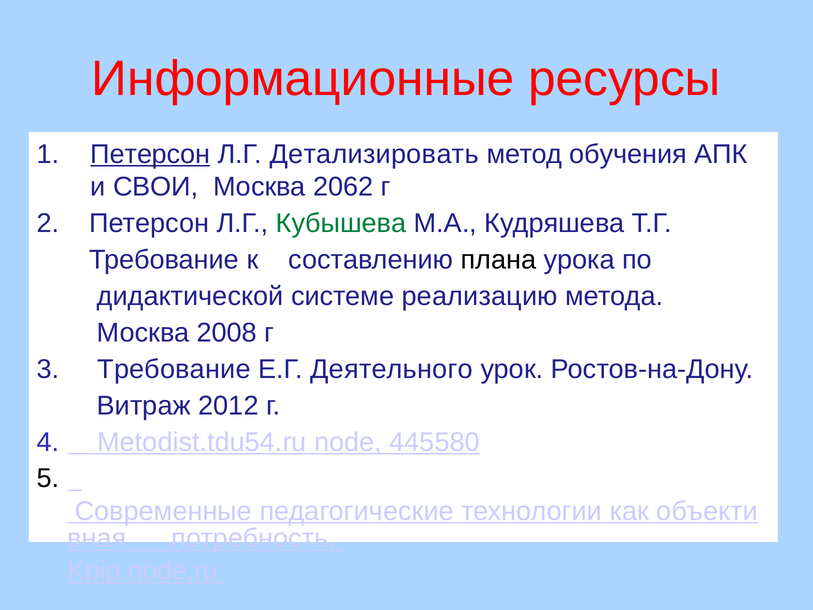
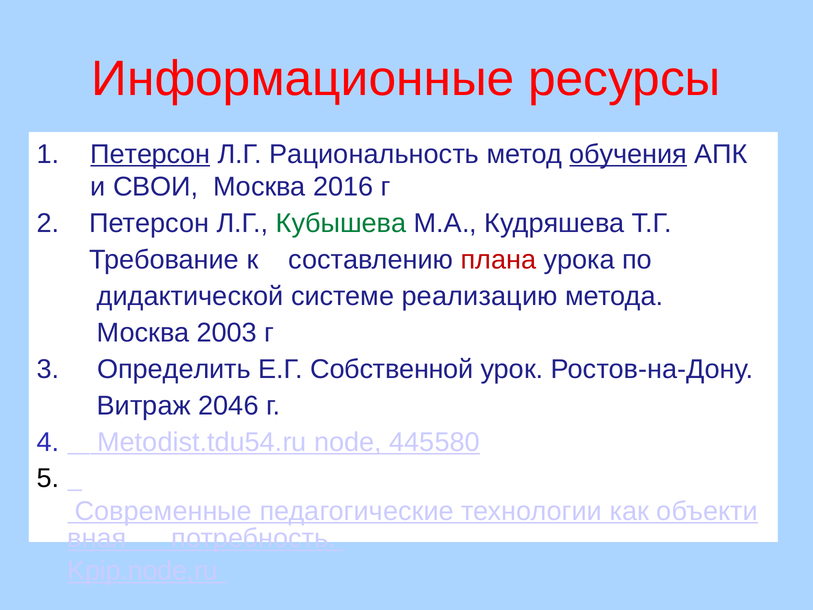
Детализировать: Детализировать -> Рациональность
обучения underline: none -> present
2062: 2062 -> 2016
плана colour: black -> red
2008: 2008 -> 2003
Требование at (174, 369): Требование -> Определить
Деятельного: Деятельного -> Собственной
2012: 2012 -> 2046
